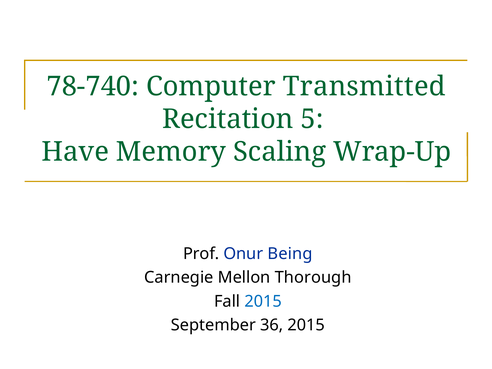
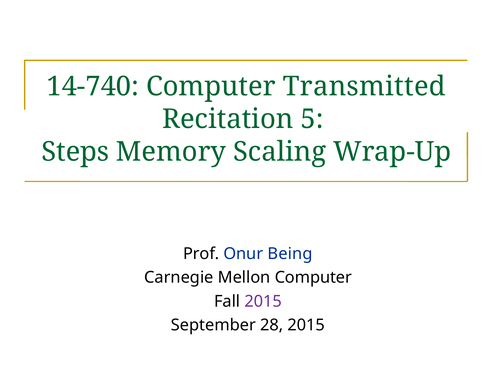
78-740: 78-740 -> 14-740
Have: Have -> Steps
Mellon Thorough: Thorough -> Computer
2015 at (263, 301) colour: blue -> purple
36: 36 -> 28
